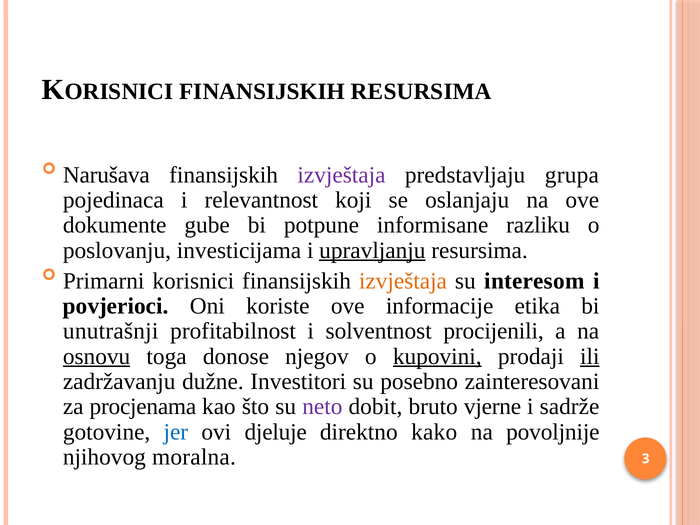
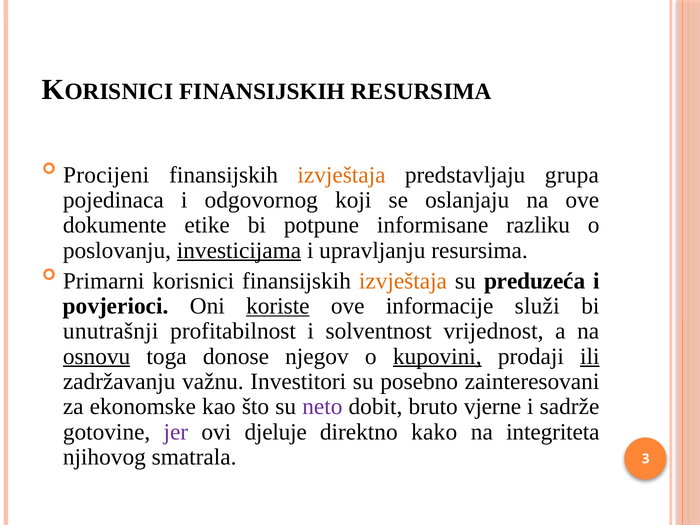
Narušava: Narušava -> Procijeni
izvještaja at (341, 175) colour: purple -> orange
relevantnost: relevantnost -> odgovornog
gube: gube -> etike
investicijama underline: none -> present
upravljanju underline: present -> none
interesom: interesom -> preduzeća
koriste underline: none -> present
etika: etika -> služi
procijenili: procijenili -> vrijednost
dužne: dužne -> važnu
procjenama: procjenama -> ekonomske
jer colour: blue -> purple
povoljnije: povoljnije -> integriteta
moralna: moralna -> smatrala
